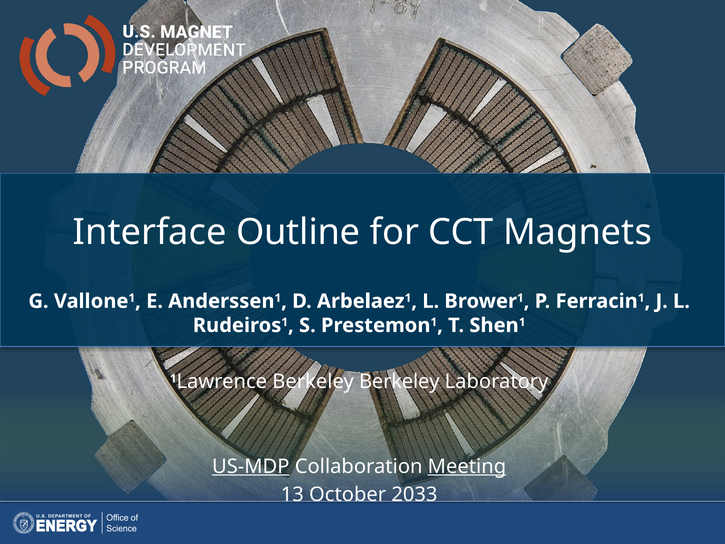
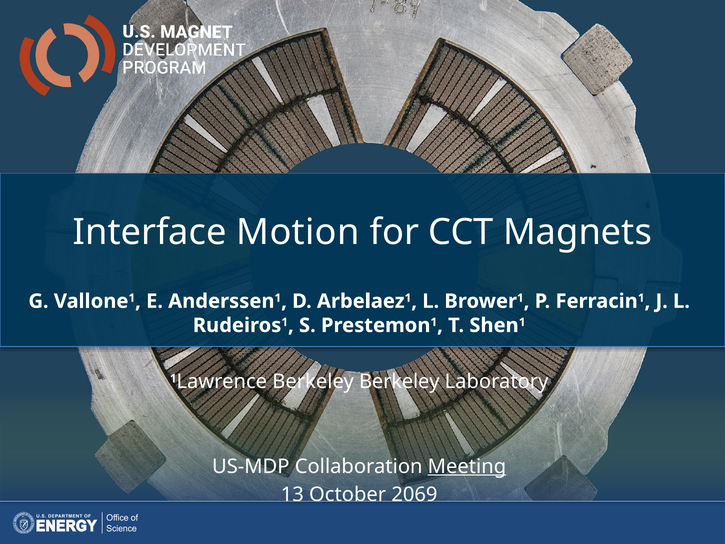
Outline: Outline -> Motion
US-MDP underline: present -> none
2033: 2033 -> 2069
